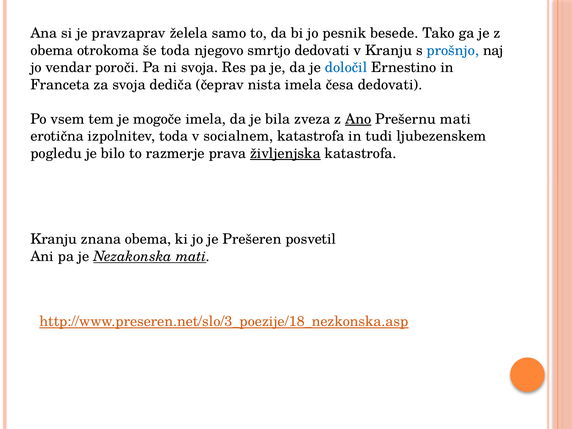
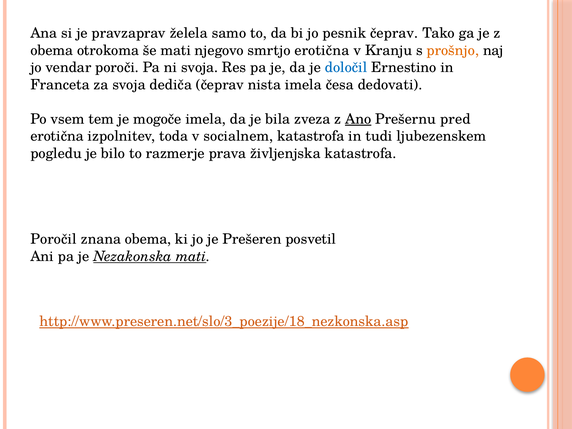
pesnik besede: besede -> čeprav
še toda: toda -> mati
smrtjo dedovati: dedovati -> erotična
prošnjo colour: blue -> orange
Prešernu mati: mati -> pred
življenjska underline: present -> none
Kranju at (54, 239): Kranju -> Poročil
